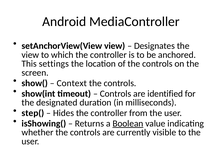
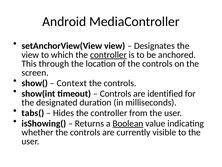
controller at (108, 55) underline: none -> present
settings: settings -> through
step(: step( -> tabs(
